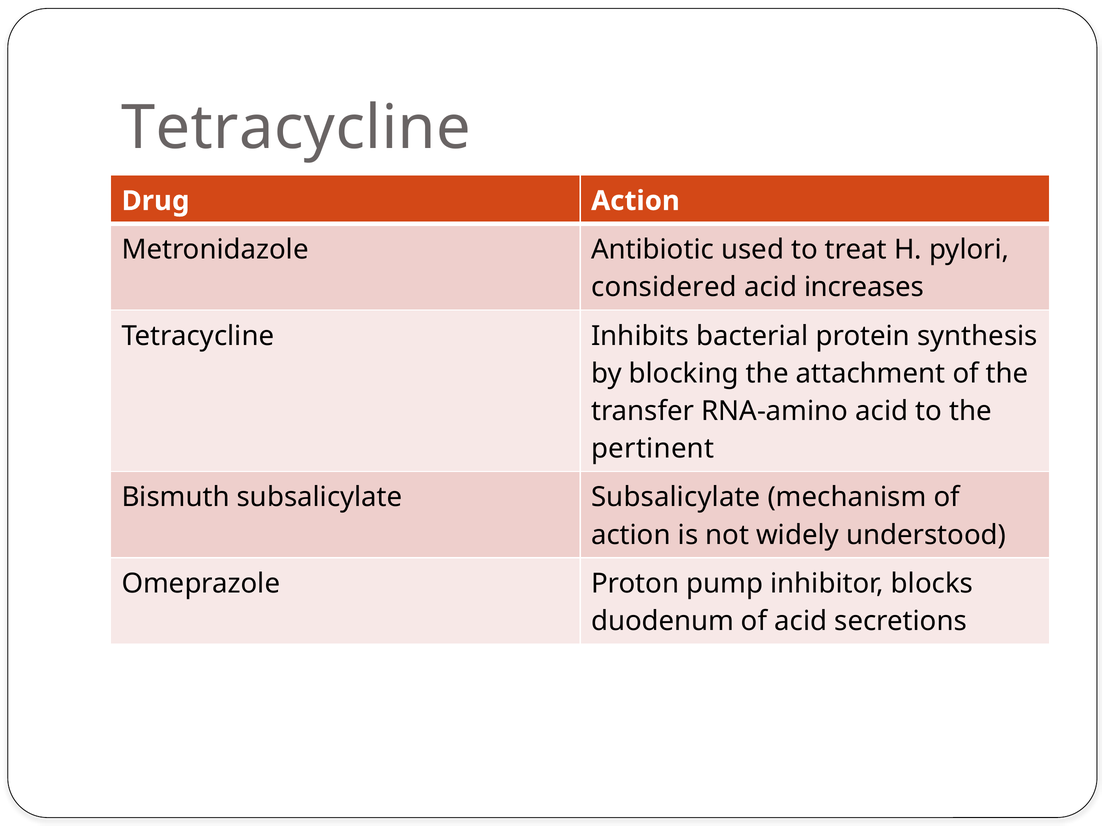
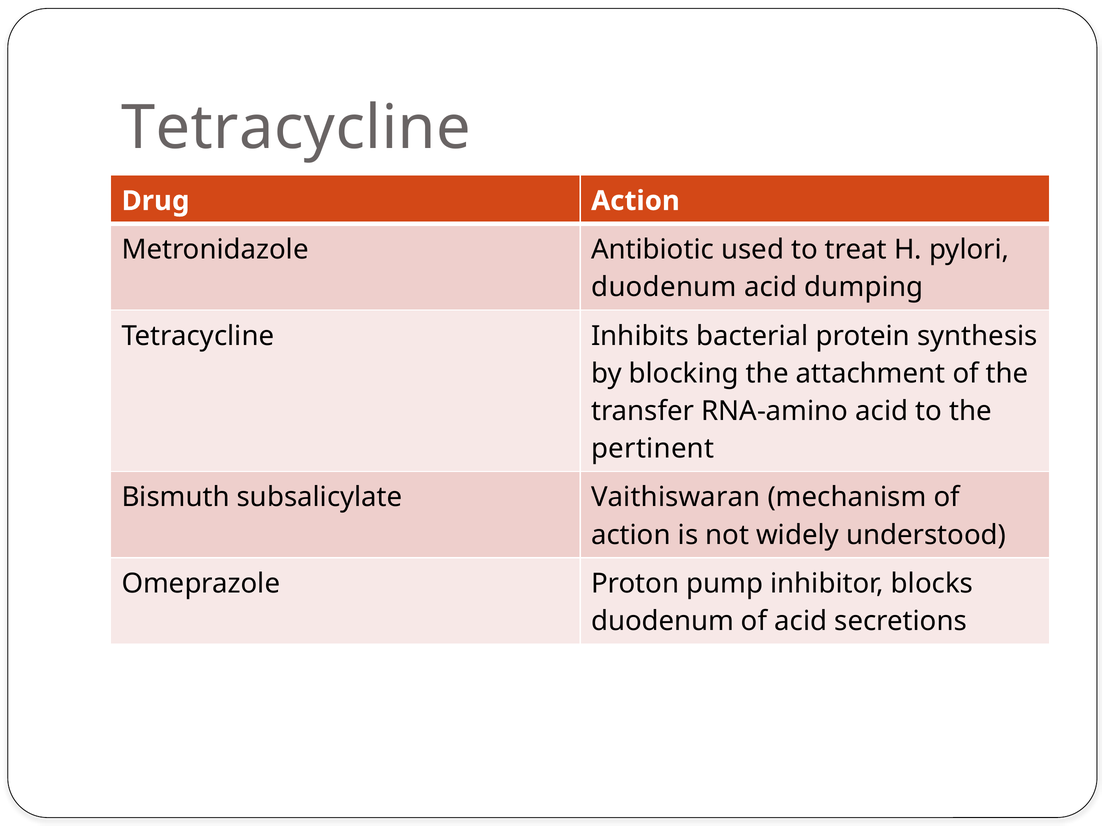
considered at (664, 287): considered -> duodenum
increases: increases -> dumping
subsalicylate Subsalicylate: Subsalicylate -> Vaithiswaran
